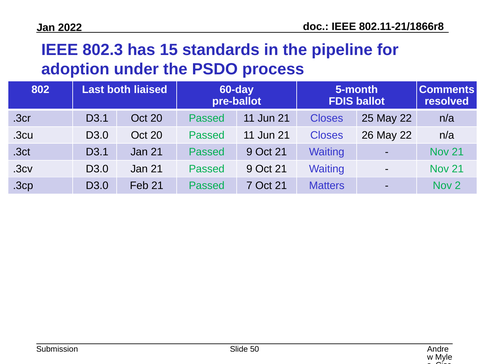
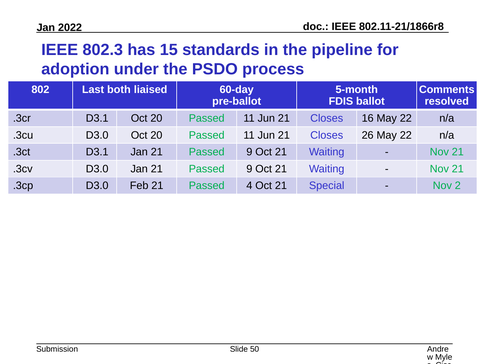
25: 25 -> 16
7: 7 -> 4
Matters: Matters -> Special
